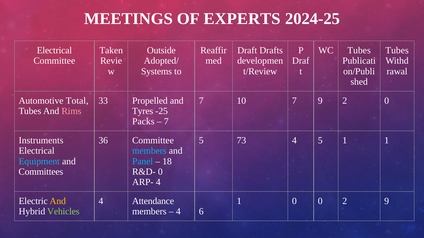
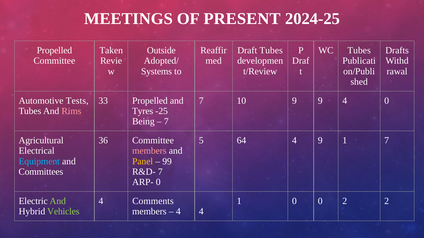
EXPERTS: EXPERTS -> PRESENT
Electrical at (54, 50): Electrical -> Propelled
Draft Drafts: Drafts -> Tubes
Tubes at (397, 50): Tubes -> Drafts
Total: Total -> Tests
10 7: 7 -> 9
9 2: 2 -> 4
Packs: Packs -> Being
Instruments: Instruments -> Agricultural
73: 73 -> 64
5 at (320, 141): 5 -> 9
1 1: 1 -> 7
members at (149, 151) colour: light blue -> pink
Panel colour: light blue -> yellow
18: 18 -> 99
R&D- 0: 0 -> 7
ARP- 4: 4 -> 0
And at (58, 201) colour: yellow -> light green
Attendance: Attendance -> Comments
2 9: 9 -> 2
4 6: 6 -> 4
